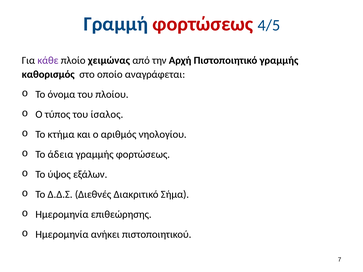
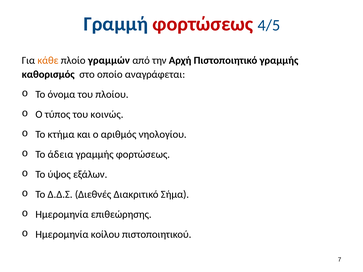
κάθε colour: purple -> orange
χειμώνας: χειμώνας -> γραμμών
ίσαλος: ίσαλος -> κοινώς
ανήκει: ανήκει -> κοίλου
